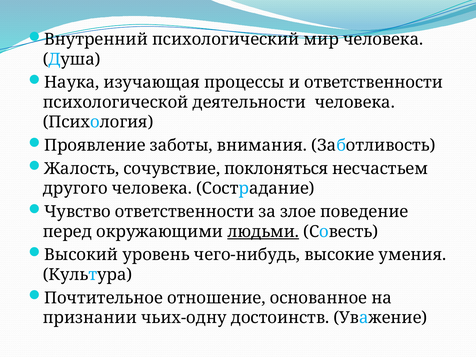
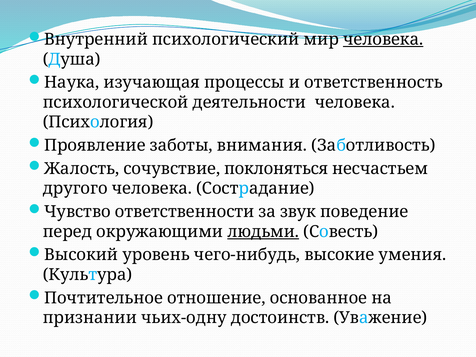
человека at (383, 39) underline: none -> present
и ответственности: ответственности -> ответственность
злое: злое -> звук
